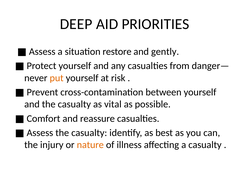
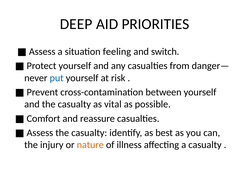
restore: restore -> feeling
gently: gently -> switch
put colour: orange -> blue
